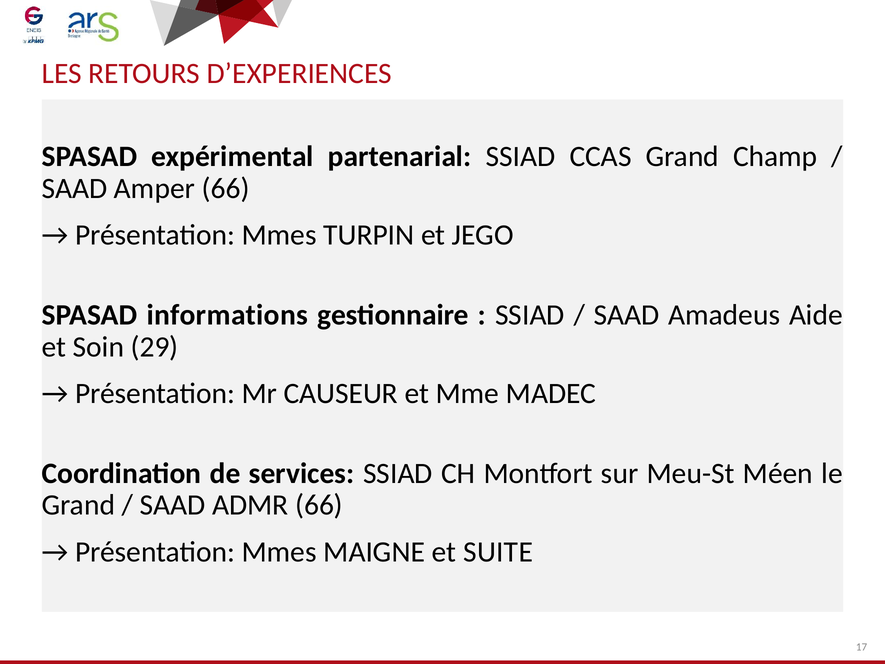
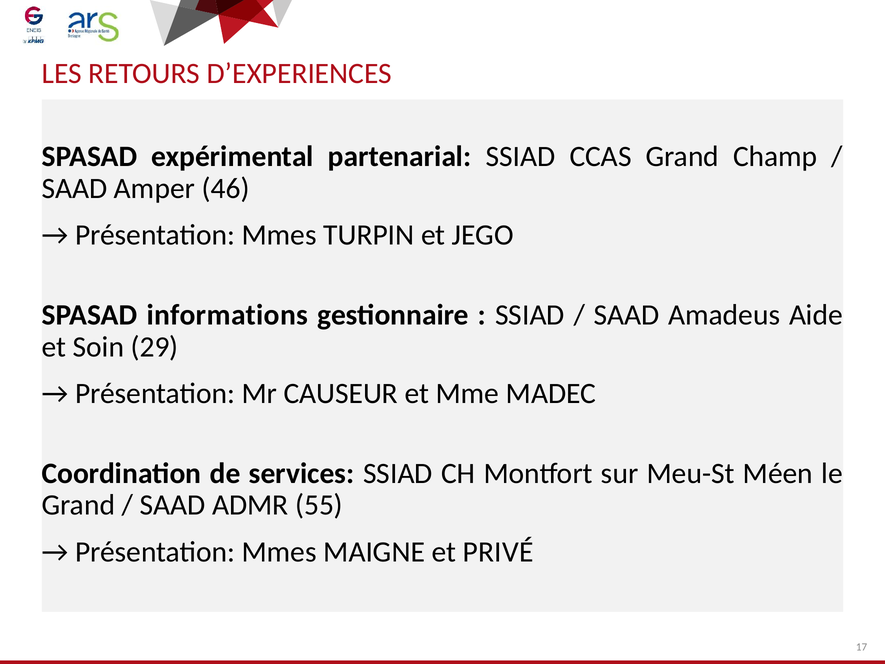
Amper 66: 66 -> 46
ADMR 66: 66 -> 55
SUITE: SUITE -> PRIVÉ
